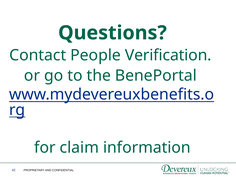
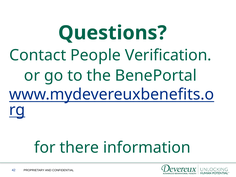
claim: claim -> there
